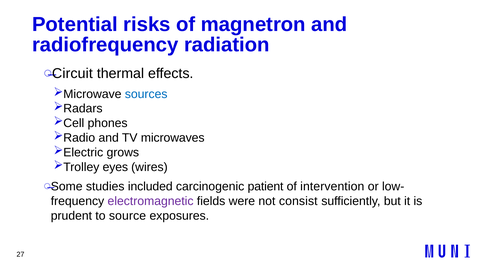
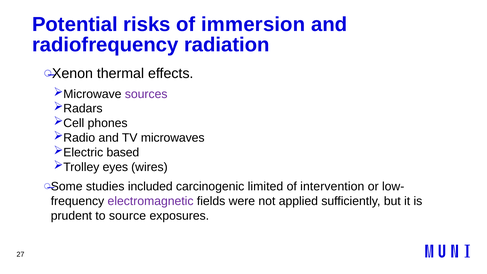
magnetron: magnetron -> immersion
Circuit: Circuit -> Xenon
sources colour: blue -> purple
grows: grows -> based
patient: patient -> limited
consist: consist -> applied
